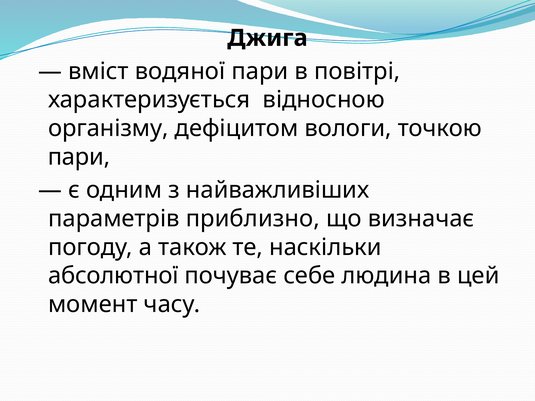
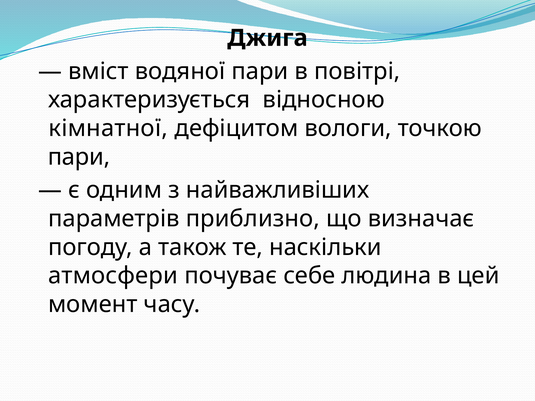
організму: організму -> кімнатної
абсолютної: абсолютної -> атмосфери
